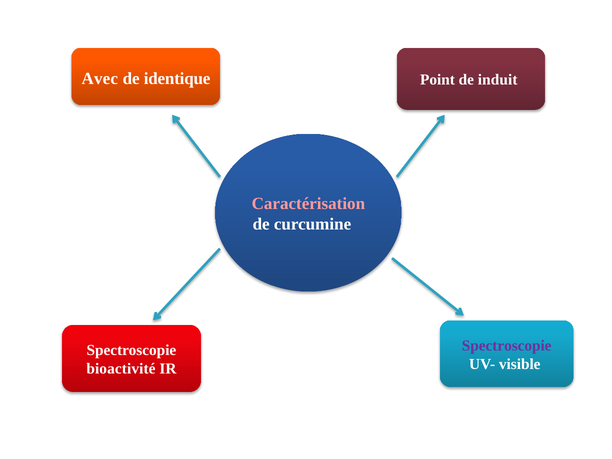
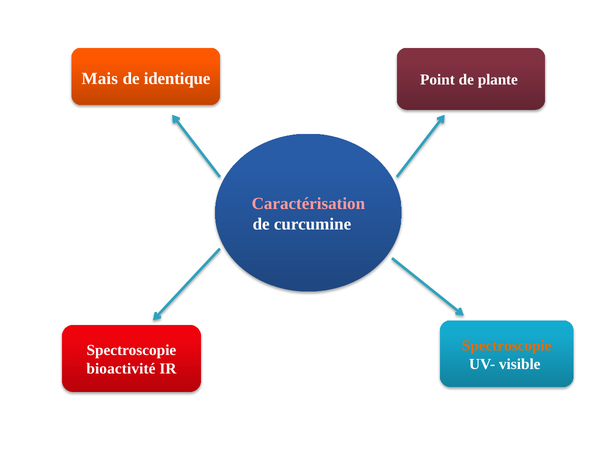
Avec: Avec -> Mais
induit: induit -> plante
Spectroscopie at (507, 346) colour: purple -> orange
